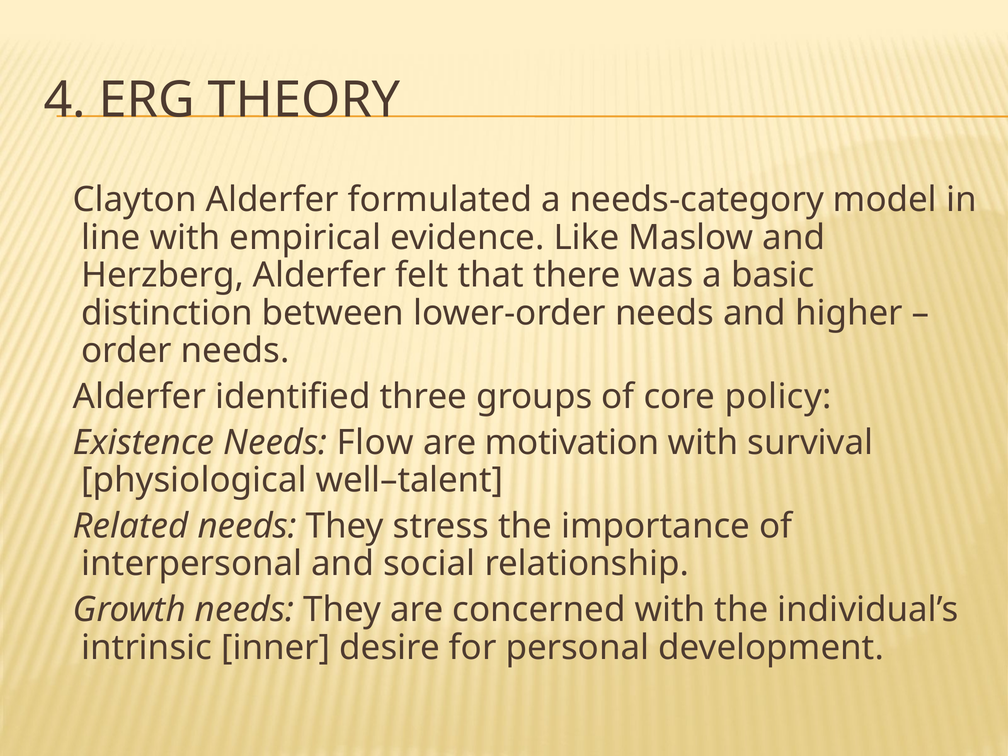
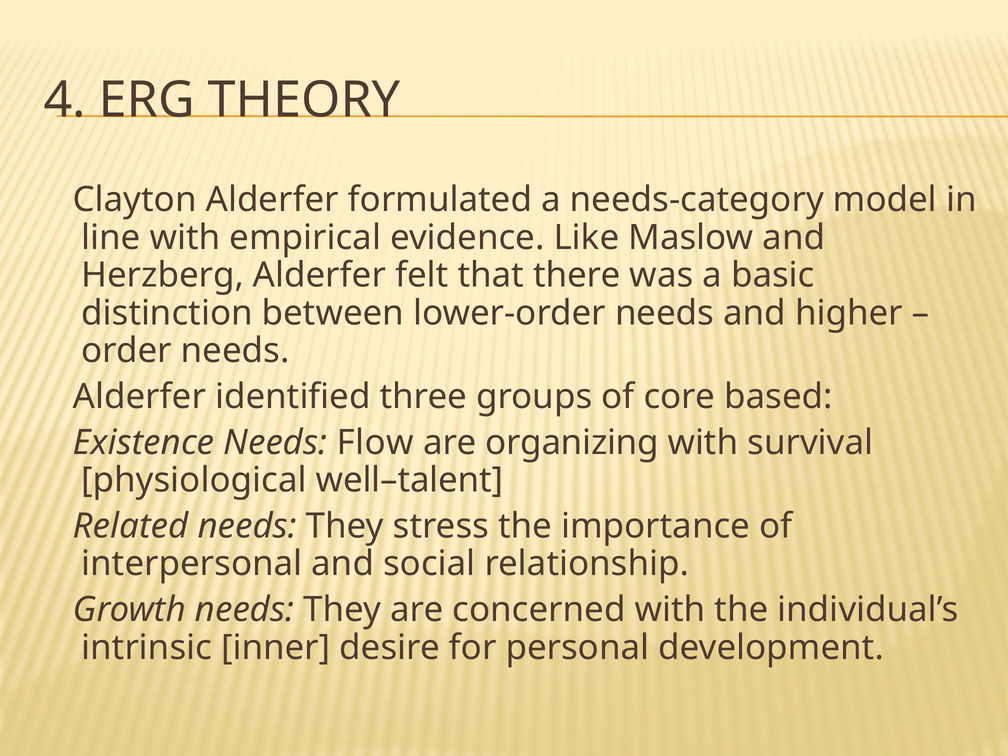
policy: policy -> based
motivation: motivation -> organizing
